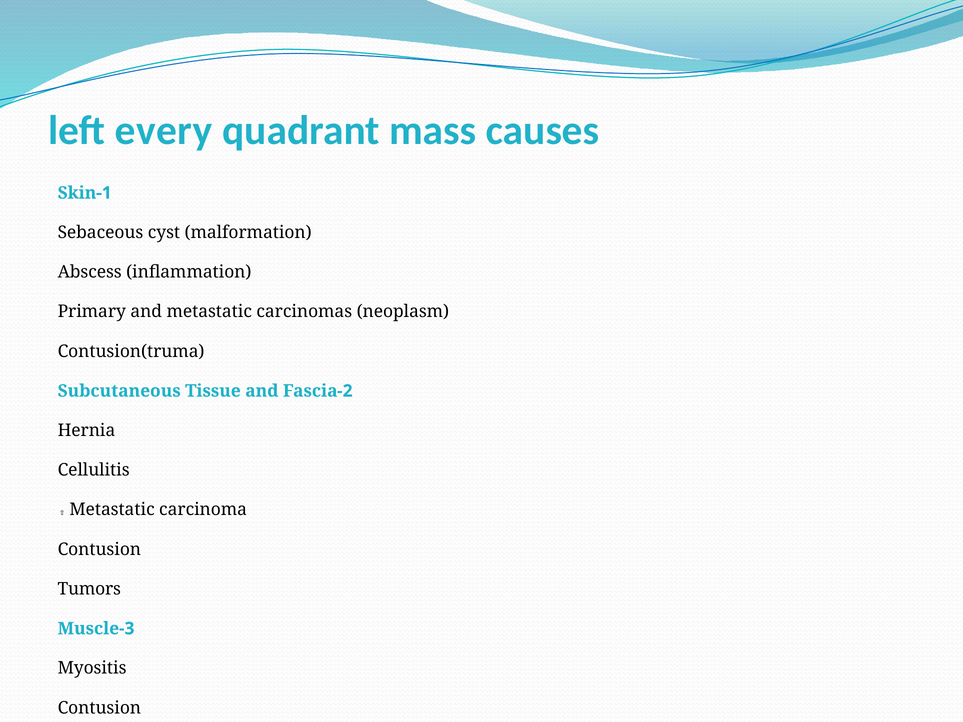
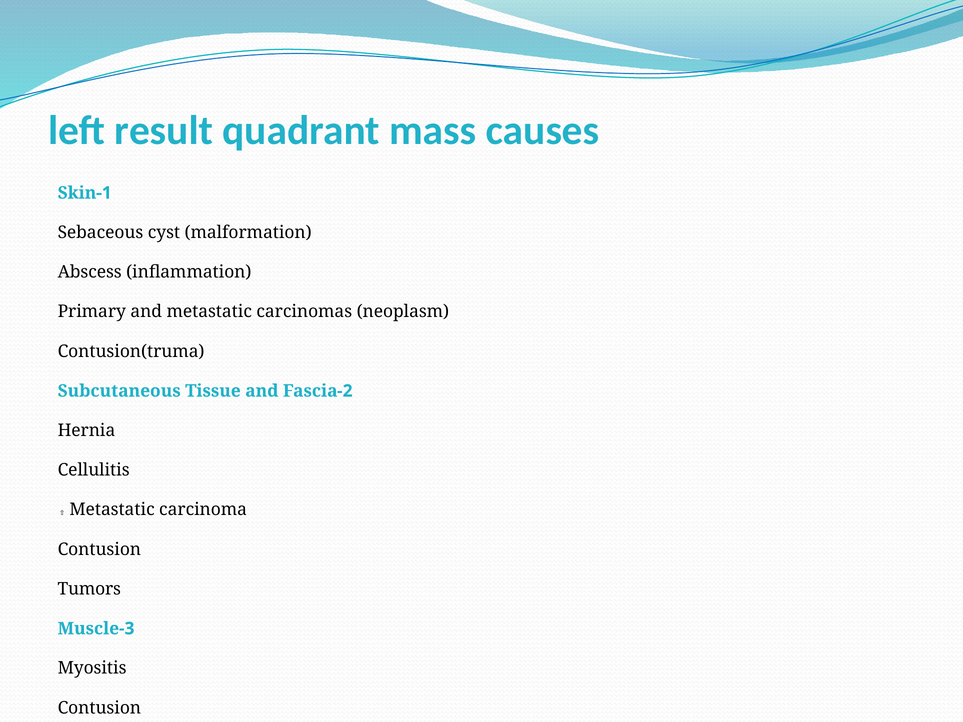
every: every -> result
